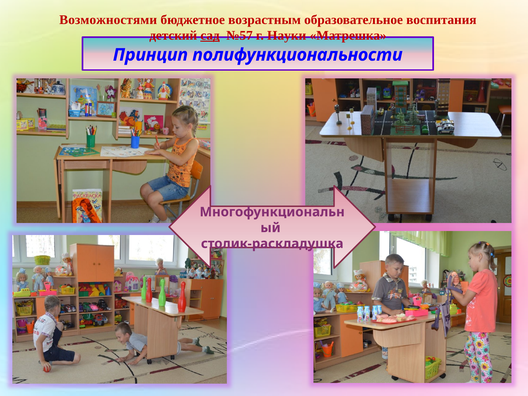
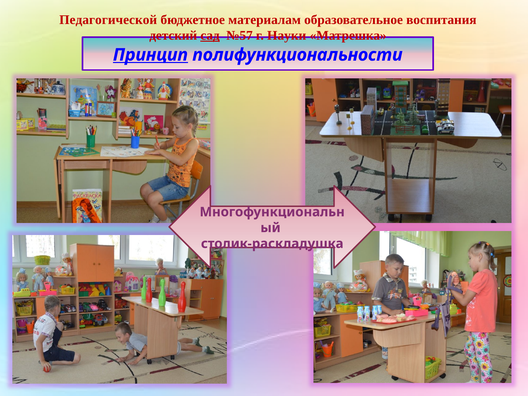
Возможностями: Возможностями -> Педагогической
возрастным: возрастным -> материалам
Принцип underline: none -> present
